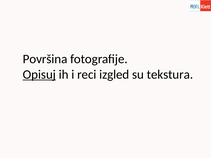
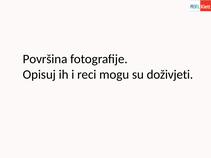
Opisuj underline: present -> none
izgled: izgled -> mogu
tekstura: tekstura -> doživjeti
